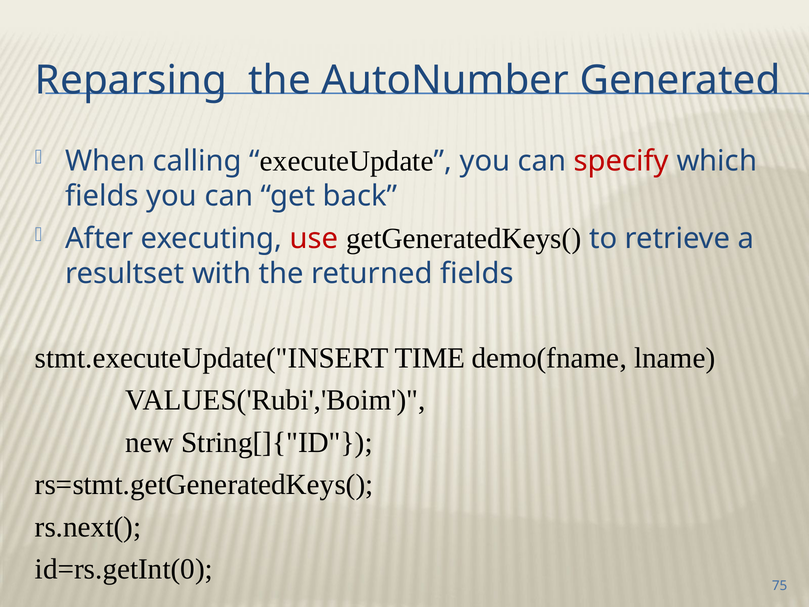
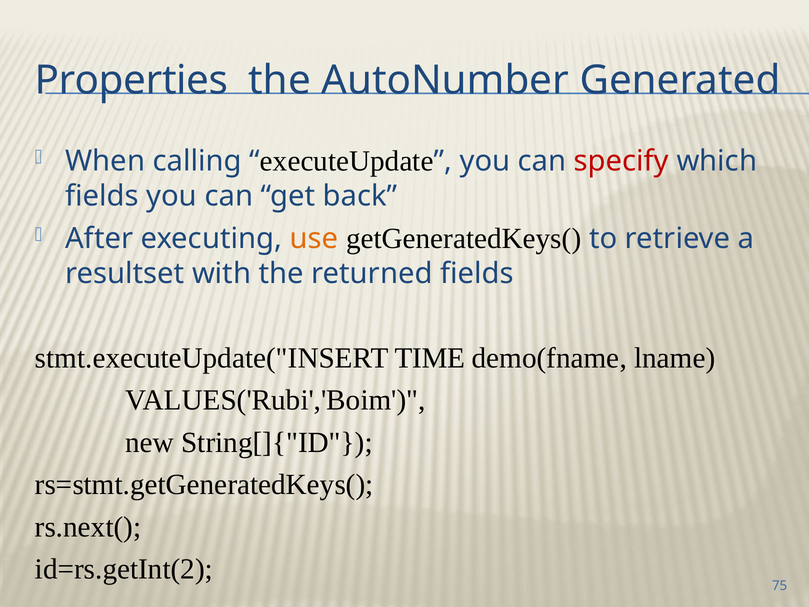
Reparsing: Reparsing -> Properties
use colour: red -> orange
id=rs.getInt(0: id=rs.getInt(0 -> id=rs.getInt(2
